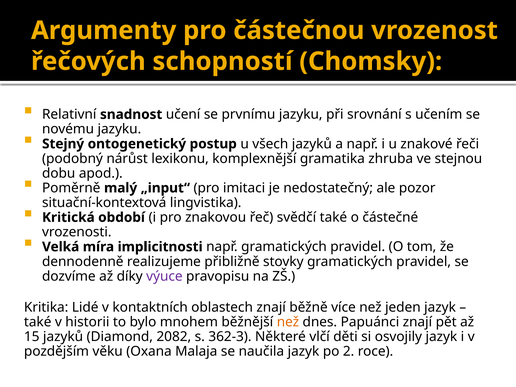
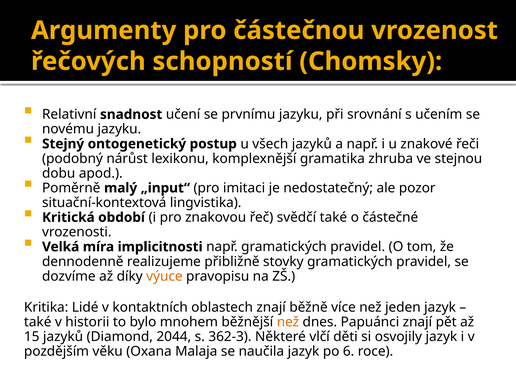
výuce colour: purple -> orange
2082: 2082 -> 2044
2: 2 -> 6
